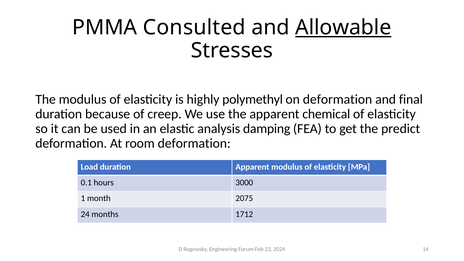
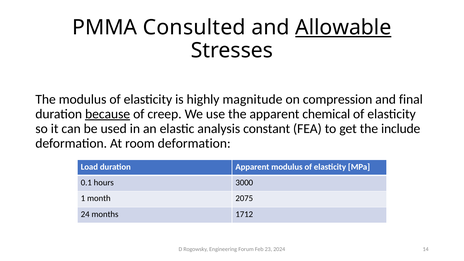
polymethyl: polymethyl -> magnitude
on deformation: deformation -> compression
because underline: none -> present
damping: damping -> constant
predict: predict -> include
